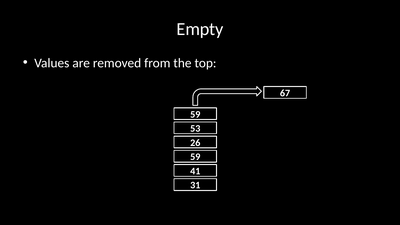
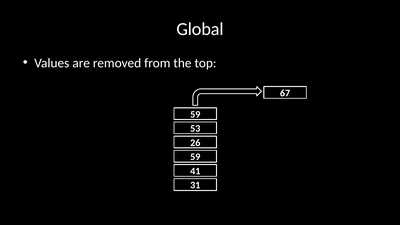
Empty: Empty -> Global
